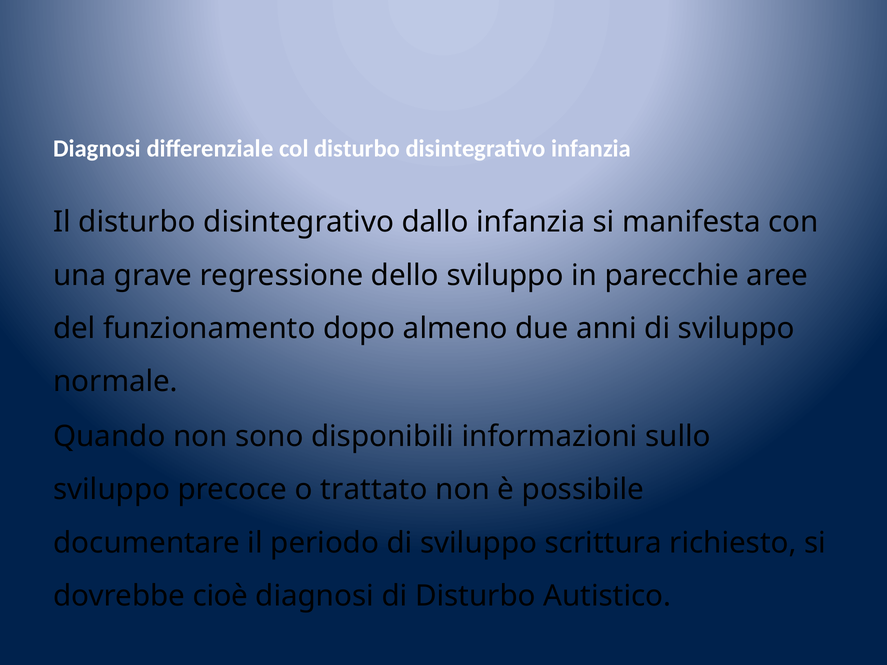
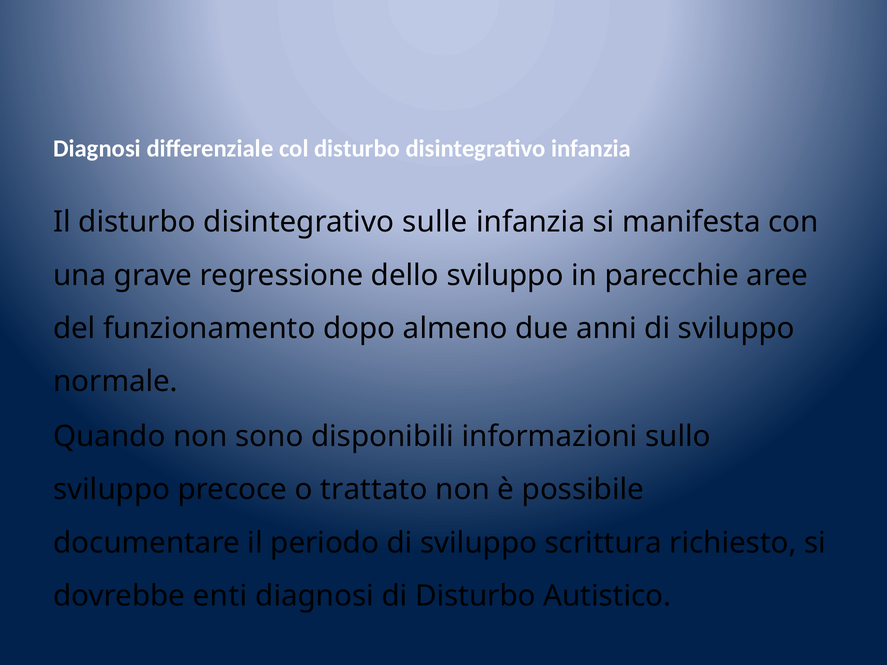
dallo: dallo -> sulle
cioè: cioè -> enti
